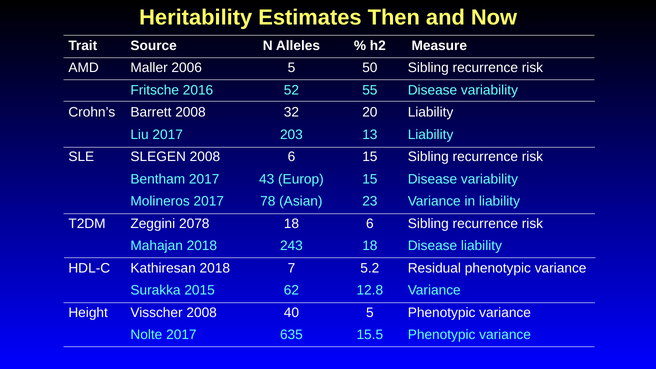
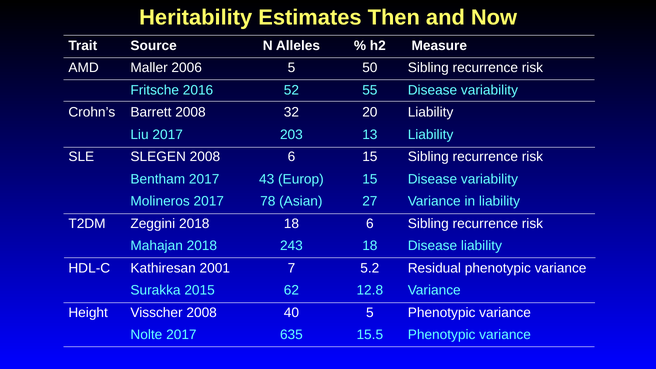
23: 23 -> 27
Zeggini 2078: 2078 -> 2018
Kathiresan 2018: 2018 -> 2001
